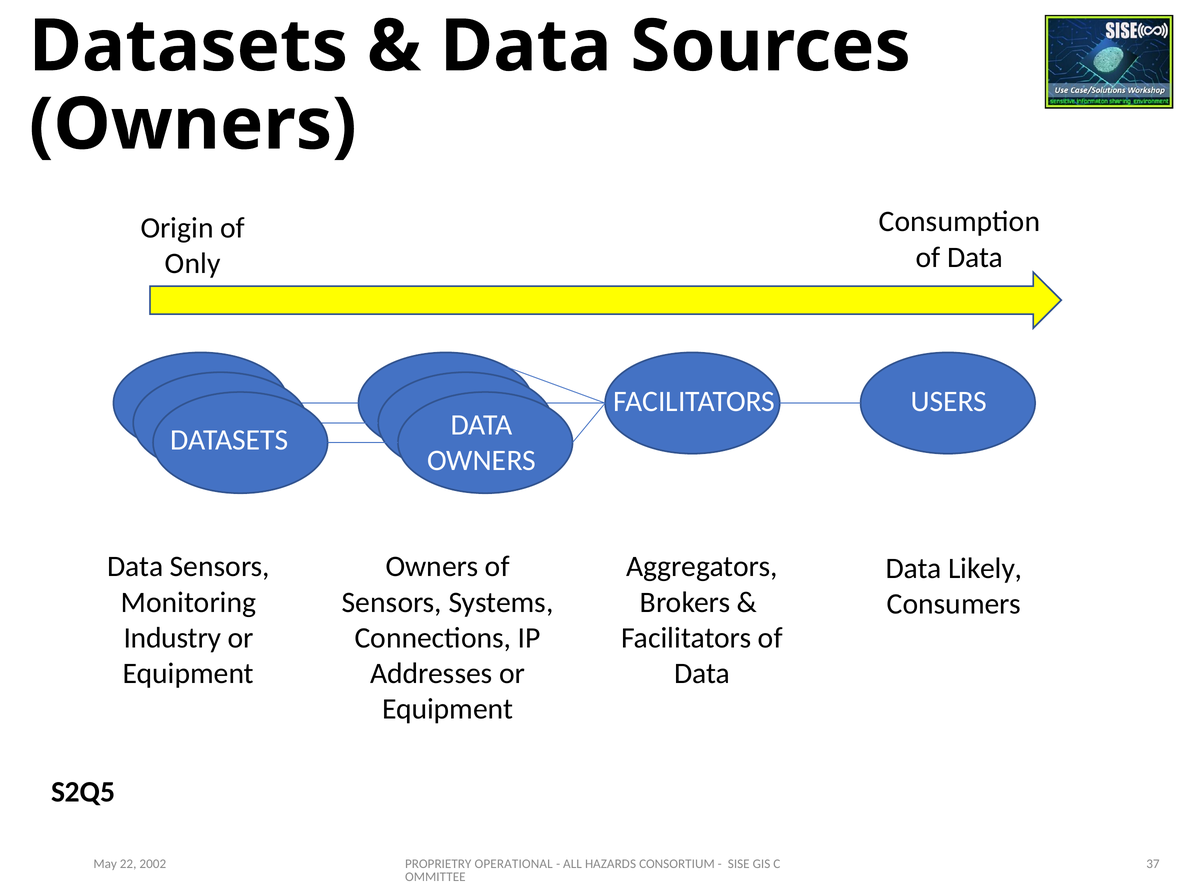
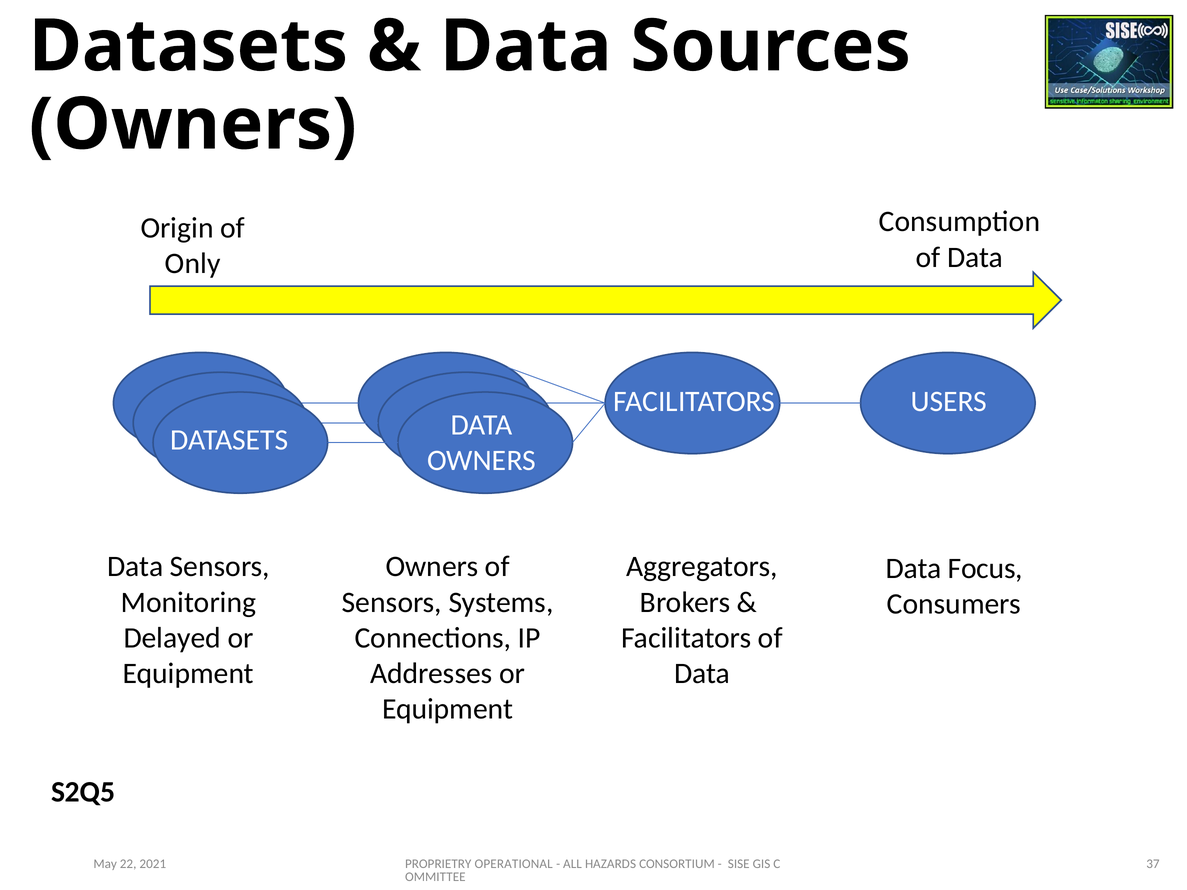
Likely: Likely -> Focus
Industry: Industry -> Delayed
2002: 2002 -> 2021
